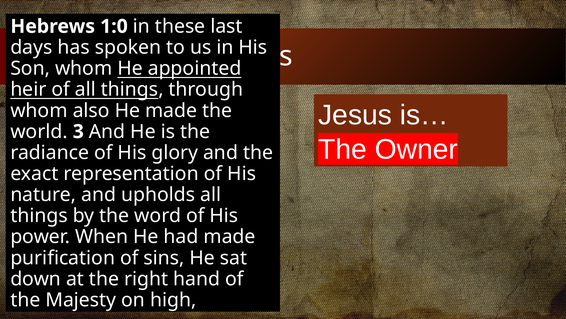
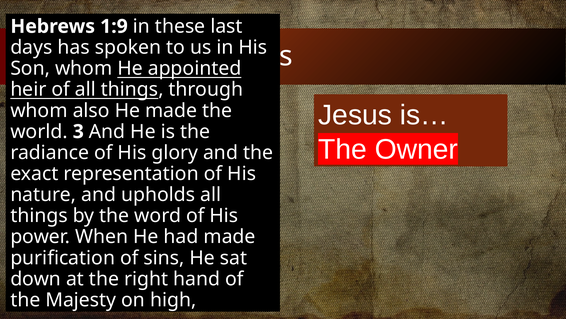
1:0: 1:0 -> 1:9
